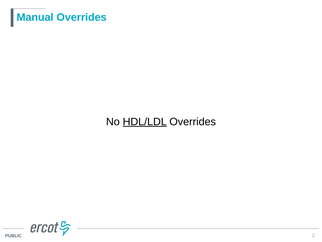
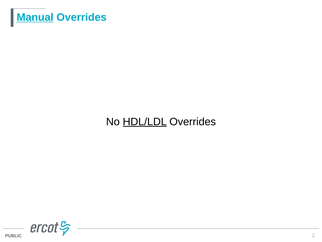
Manual underline: none -> present
